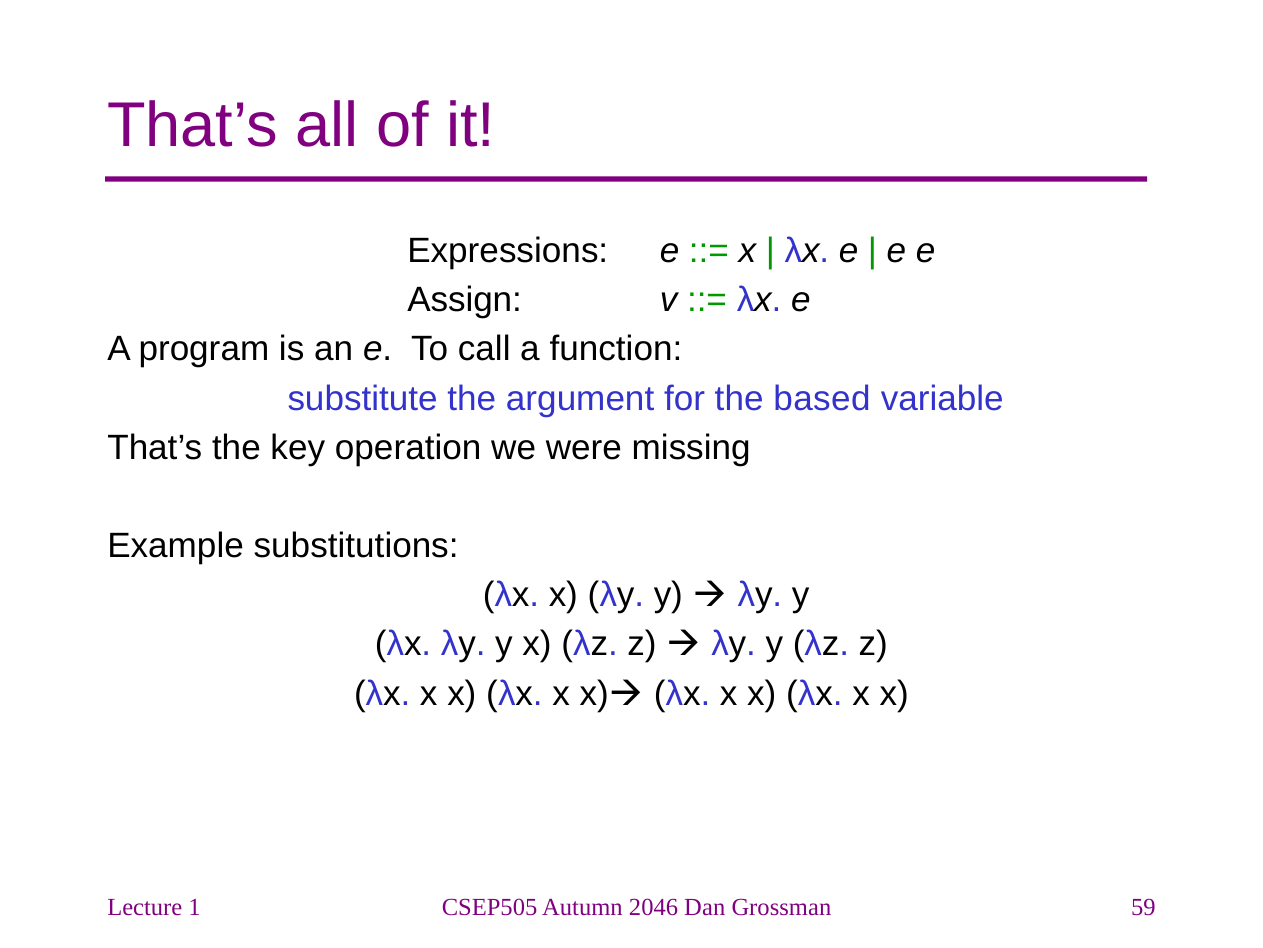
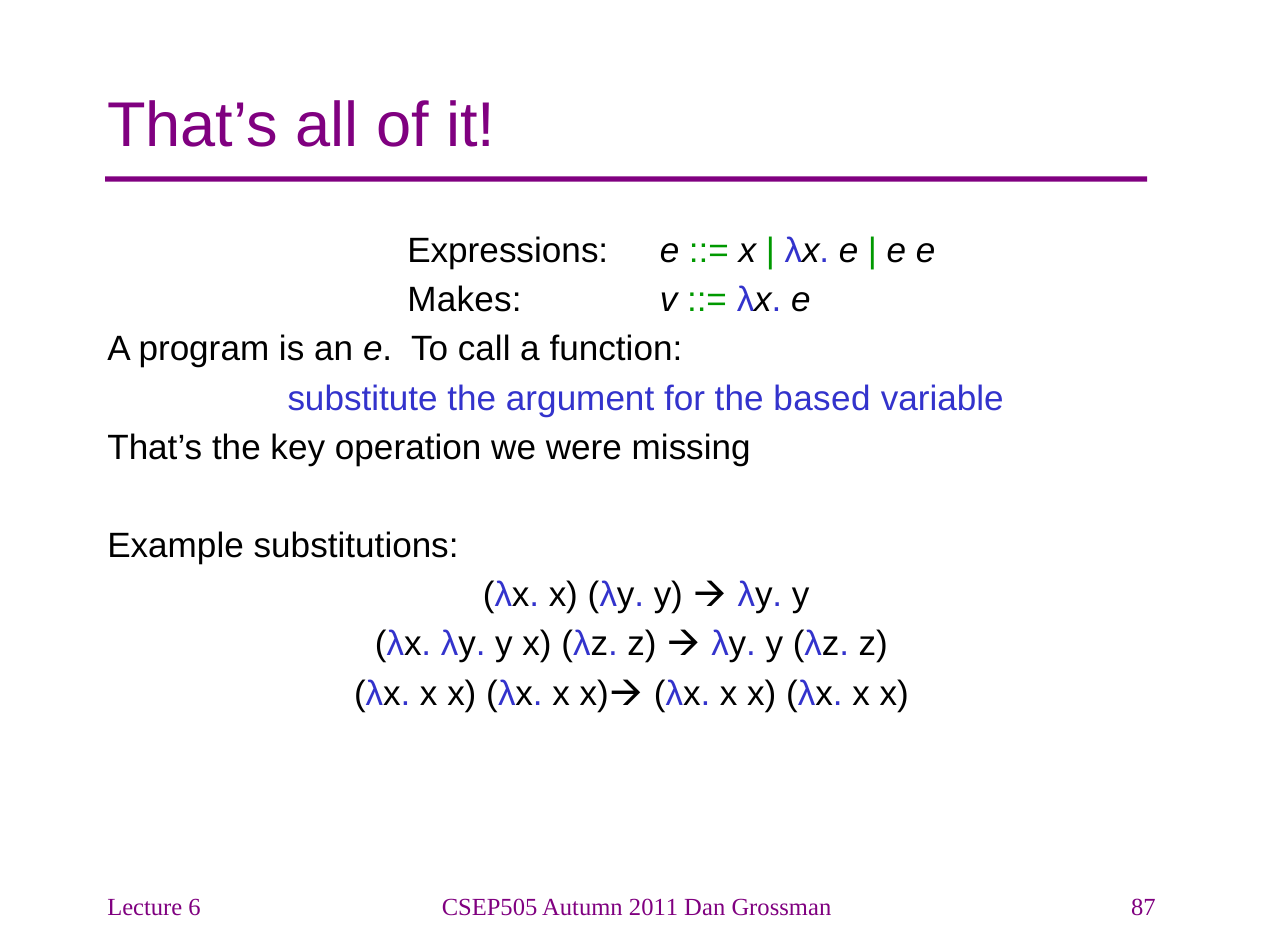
Assign: Assign -> Makes
1: 1 -> 6
2046: 2046 -> 2011
59: 59 -> 87
